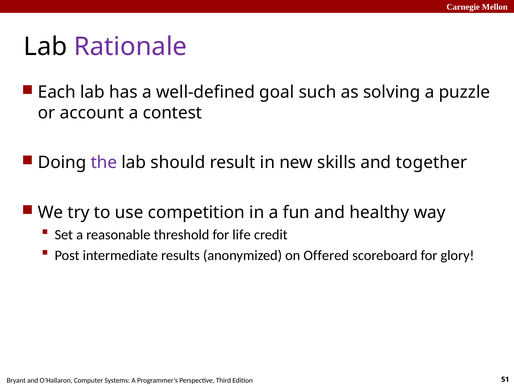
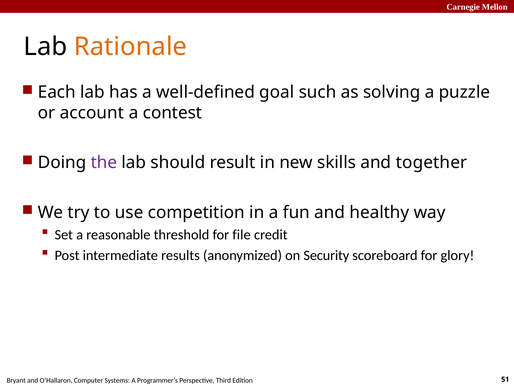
Rationale colour: purple -> orange
life: life -> file
Offered: Offered -> Security
